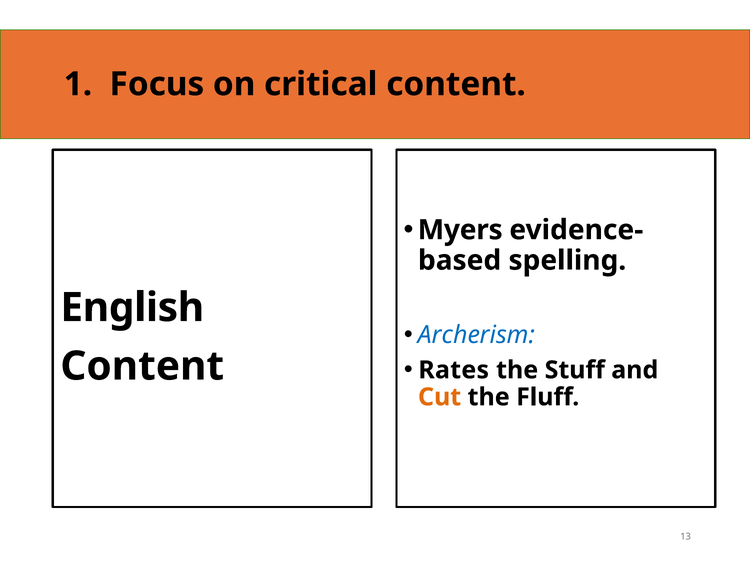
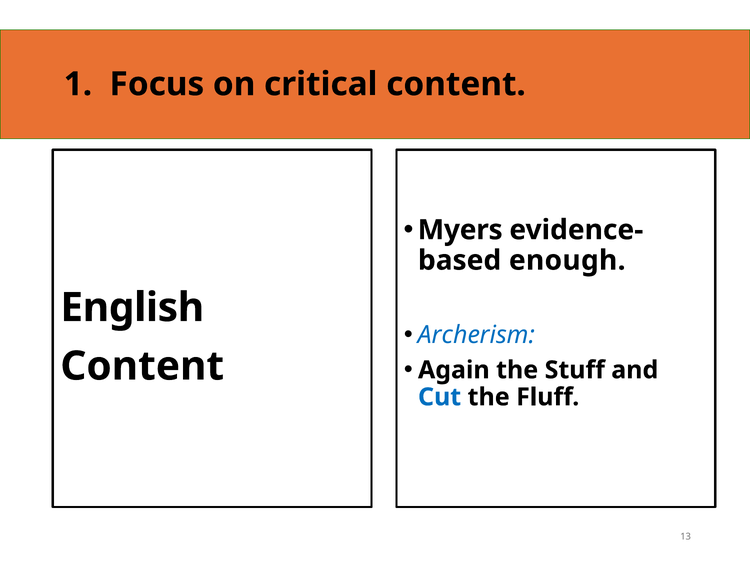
spelling: spelling -> enough
Rates: Rates -> Again
Cut colour: orange -> blue
